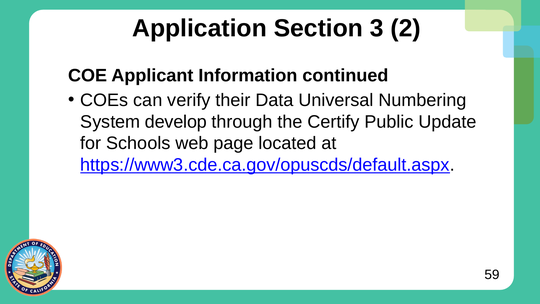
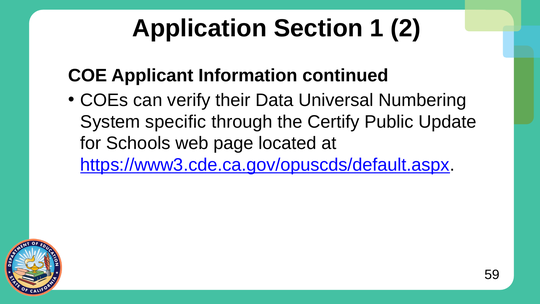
3: 3 -> 1
develop: develop -> specific
